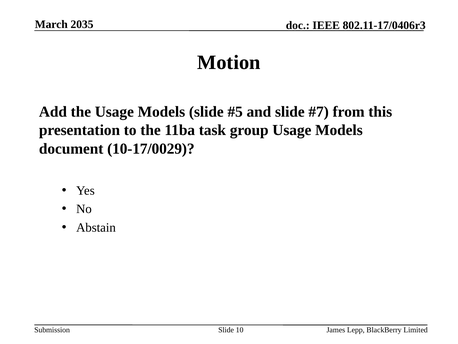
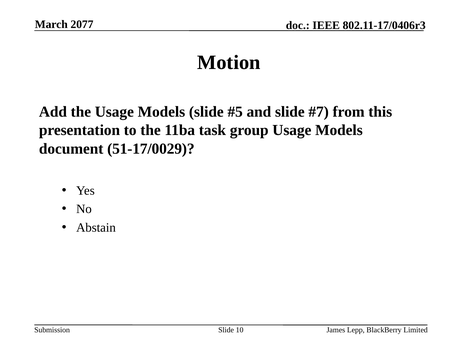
2035: 2035 -> 2077
10-17/0029: 10-17/0029 -> 51-17/0029
